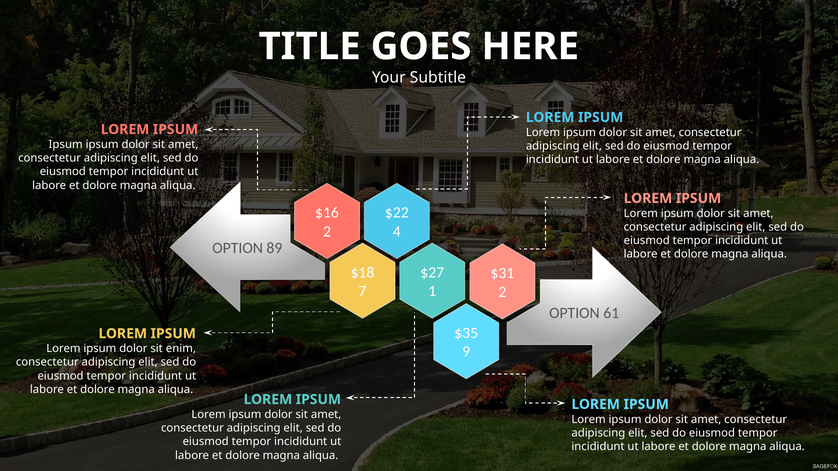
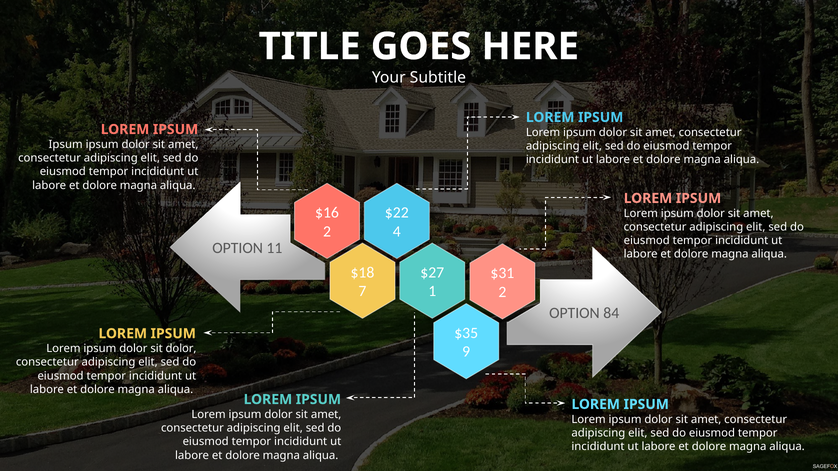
89: 89 -> 11
61: 61 -> 84
sit enim: enim -> dolor
